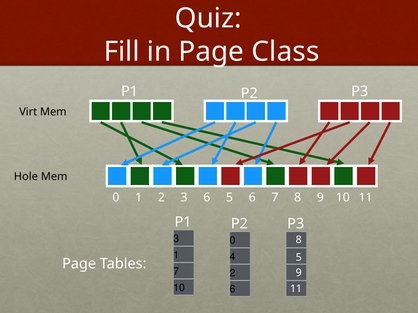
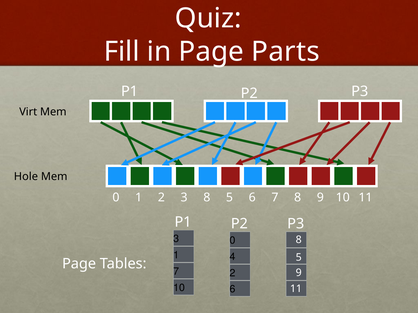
Class: Class -> Parts
3 6: 6 -> 8
